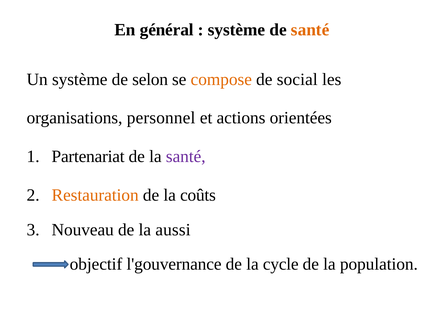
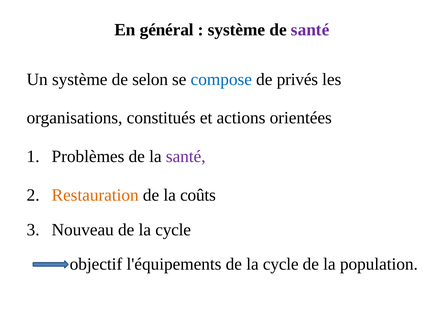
santé at (310, 30) colour: orange -> purple
compose colour: orange -> blue
social: social -> privés
personnel: personnel -> constitués
Partenariat: Partenariat -> Problèmes
aussi at (173, 230): aussi -> cycle
l'gouvernance: l'gouvernance -> l'équipements
